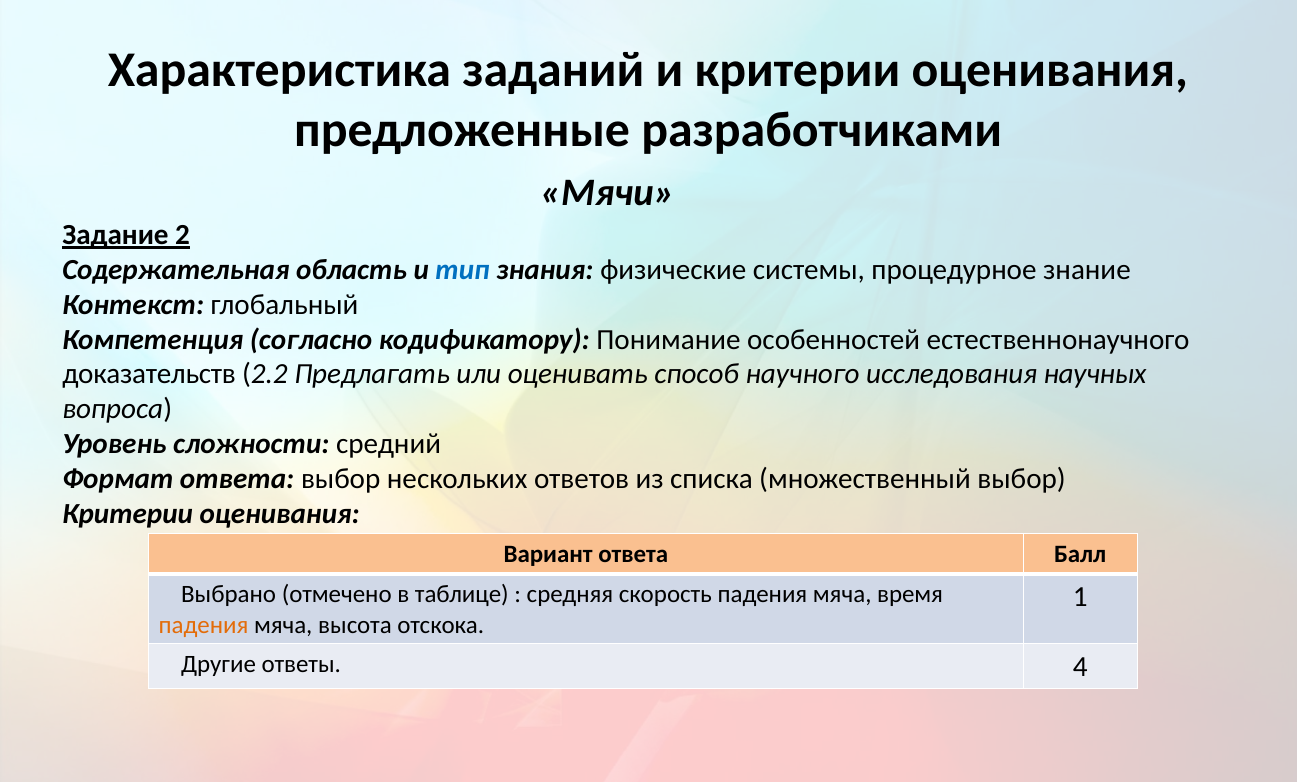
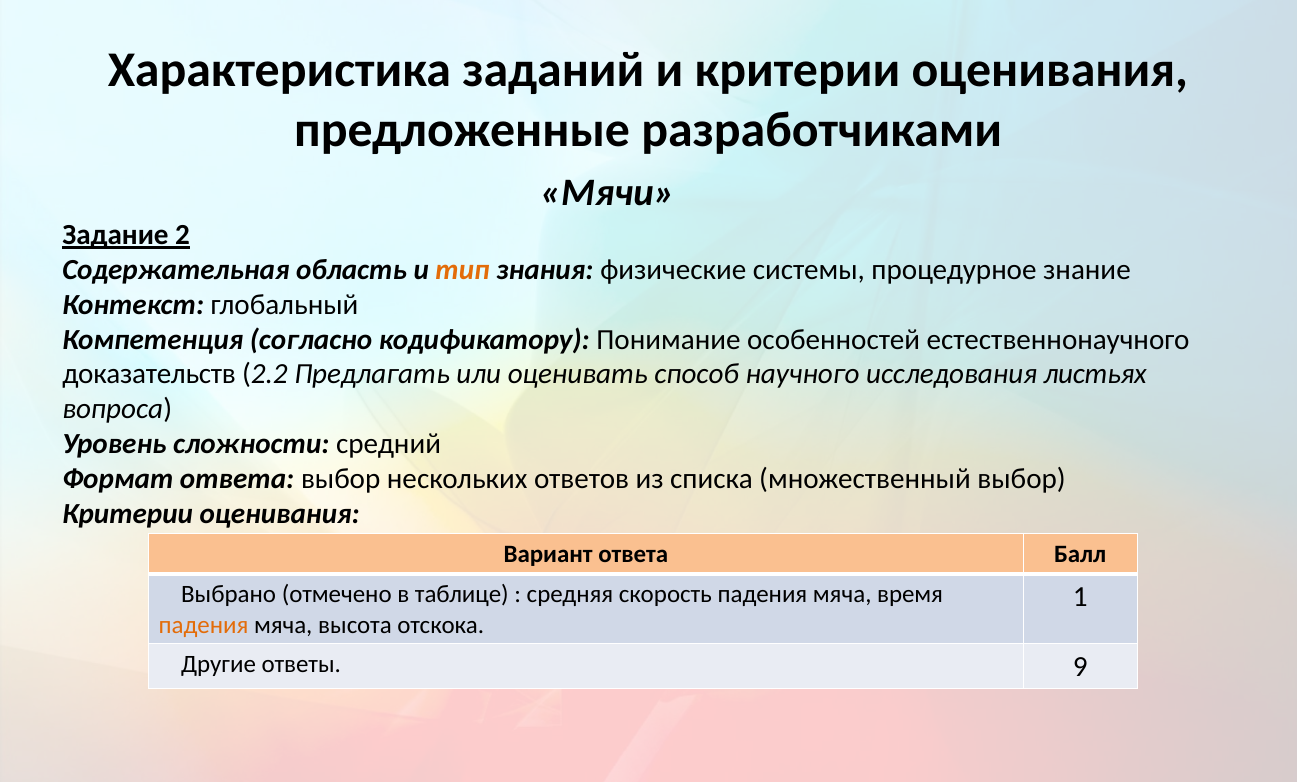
тип colour: blue -> orange
научных: научных -> листьях
4: 4 -> 9
